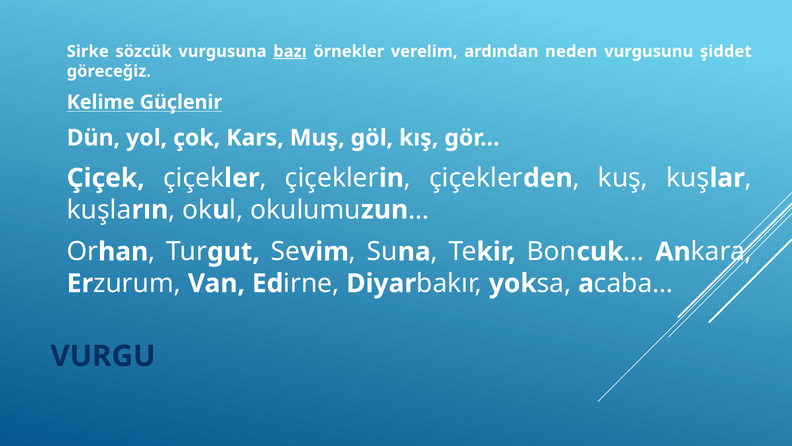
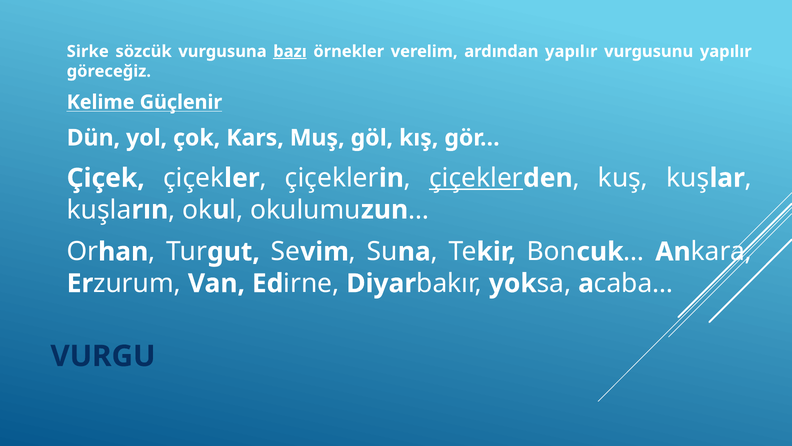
ardından neden: neden -> yapılır
vurgusunu şiddet: şiddet -> yapılır
çiçekler at (476, 178) underline: none -> present
